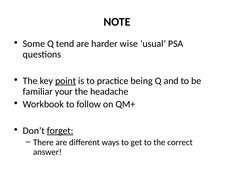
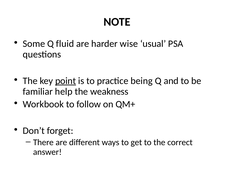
tend: tend -> fluid
your: your -> help
headache: headache -> weakness
forget underline: present -> none
